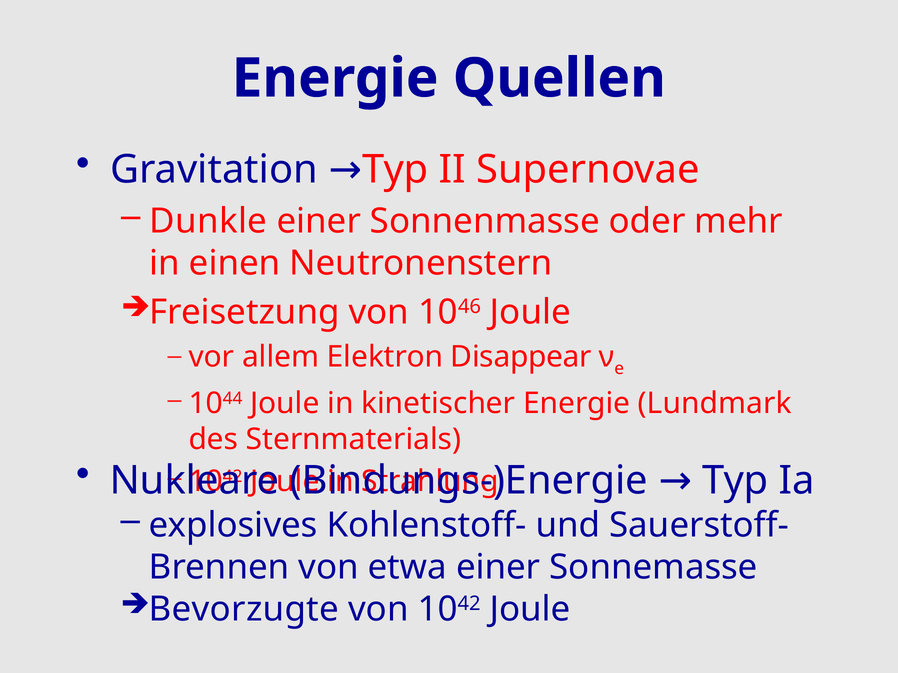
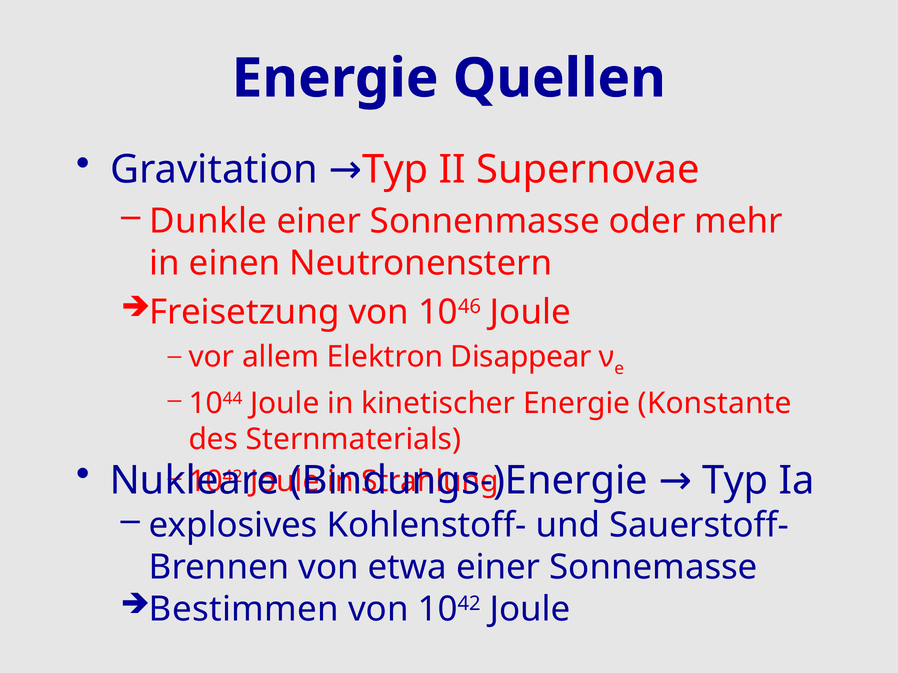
Lundmark: Lundmark -> Konstante
Bevorzugte: Bevorzugte -> Bestimmen
